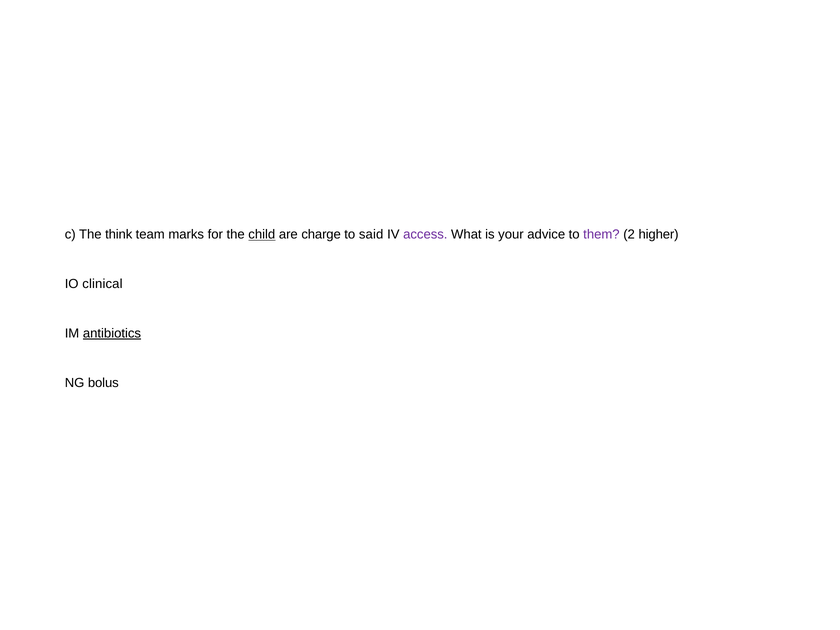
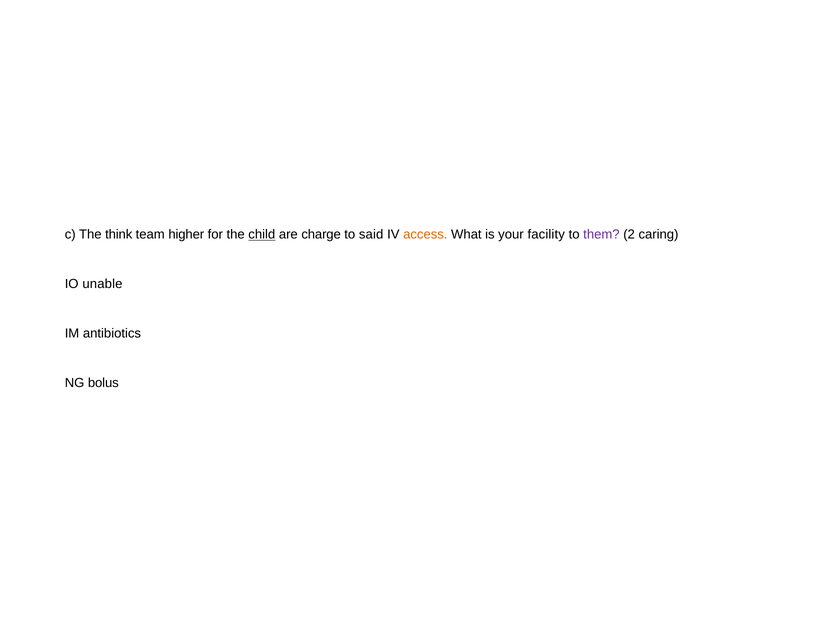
marks: marks -> higher
access colour: purple -> orange
advice: advice -> facility
higher: higher -> caring
clinical: clinical -> unable
antibiotics underline: present -> none
